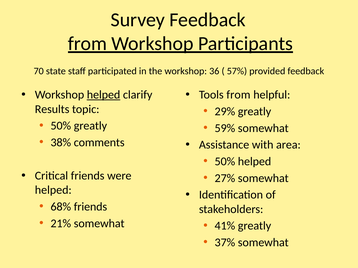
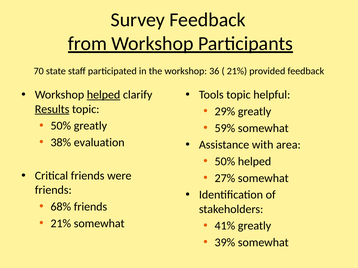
57% at (237, 71): 57% -> 21%
Tools from: from -> topic
Results underline: none -> present
comments: comments -> evaluation
helped at (53, 190): helped -> friends
37%: 37% -> 39%
